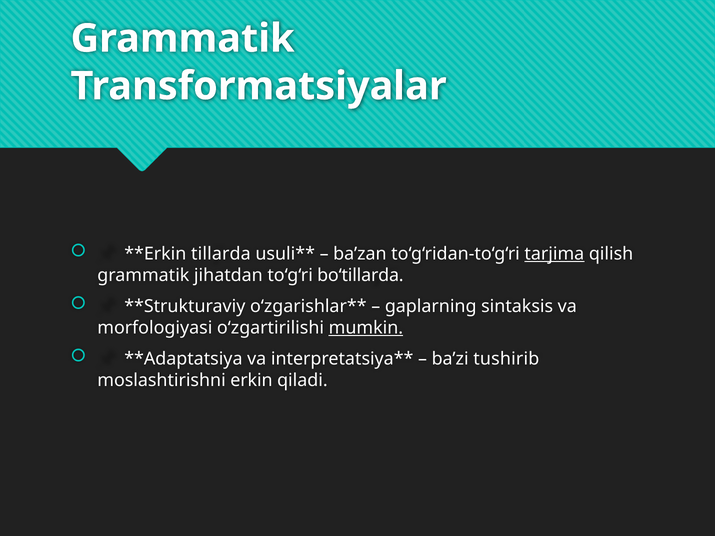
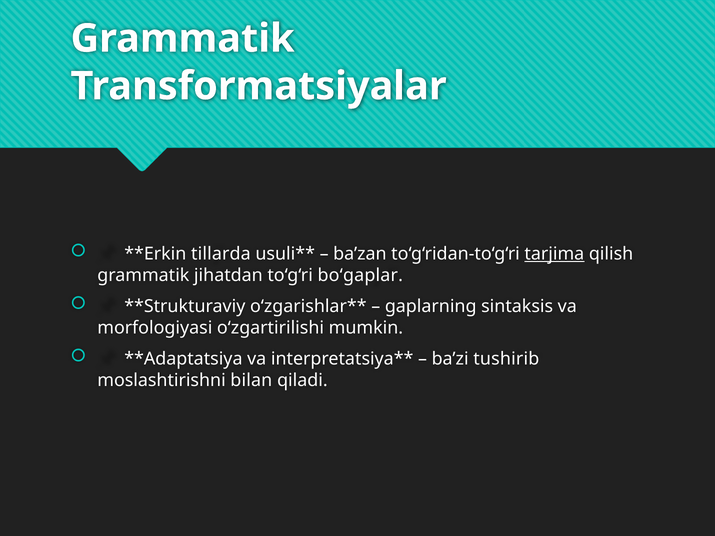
bo‘tillarda: bo‘tillarda -> bo‘gaplar
mumkin underline: present -> none
erkin: erkin -> bilan
